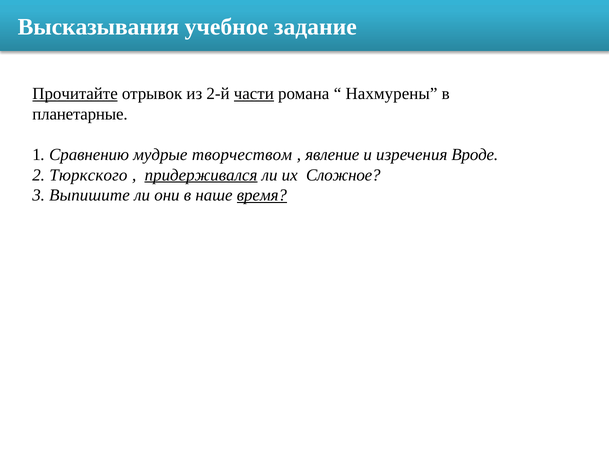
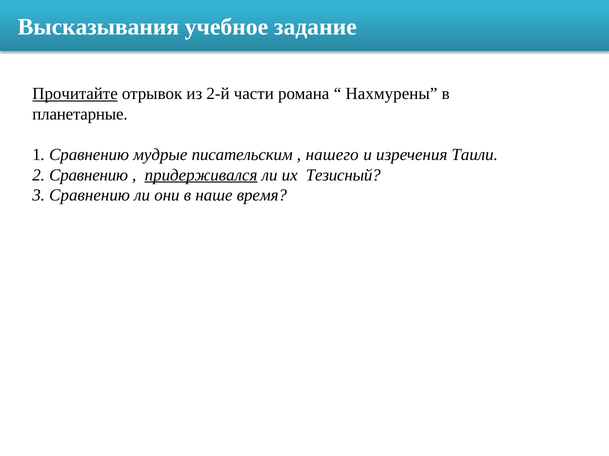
части underline: present -> none
творчеством: творчеством -> писательским
явление: явление -> нашего
Вроде: Вроде -> Таили
2 Тюркского: Тюркского -> Сравнению
Сложное: Сложное -> Тезисный
3 Выпишите: Выпишите -> Сравнению
время underline: present -> none
